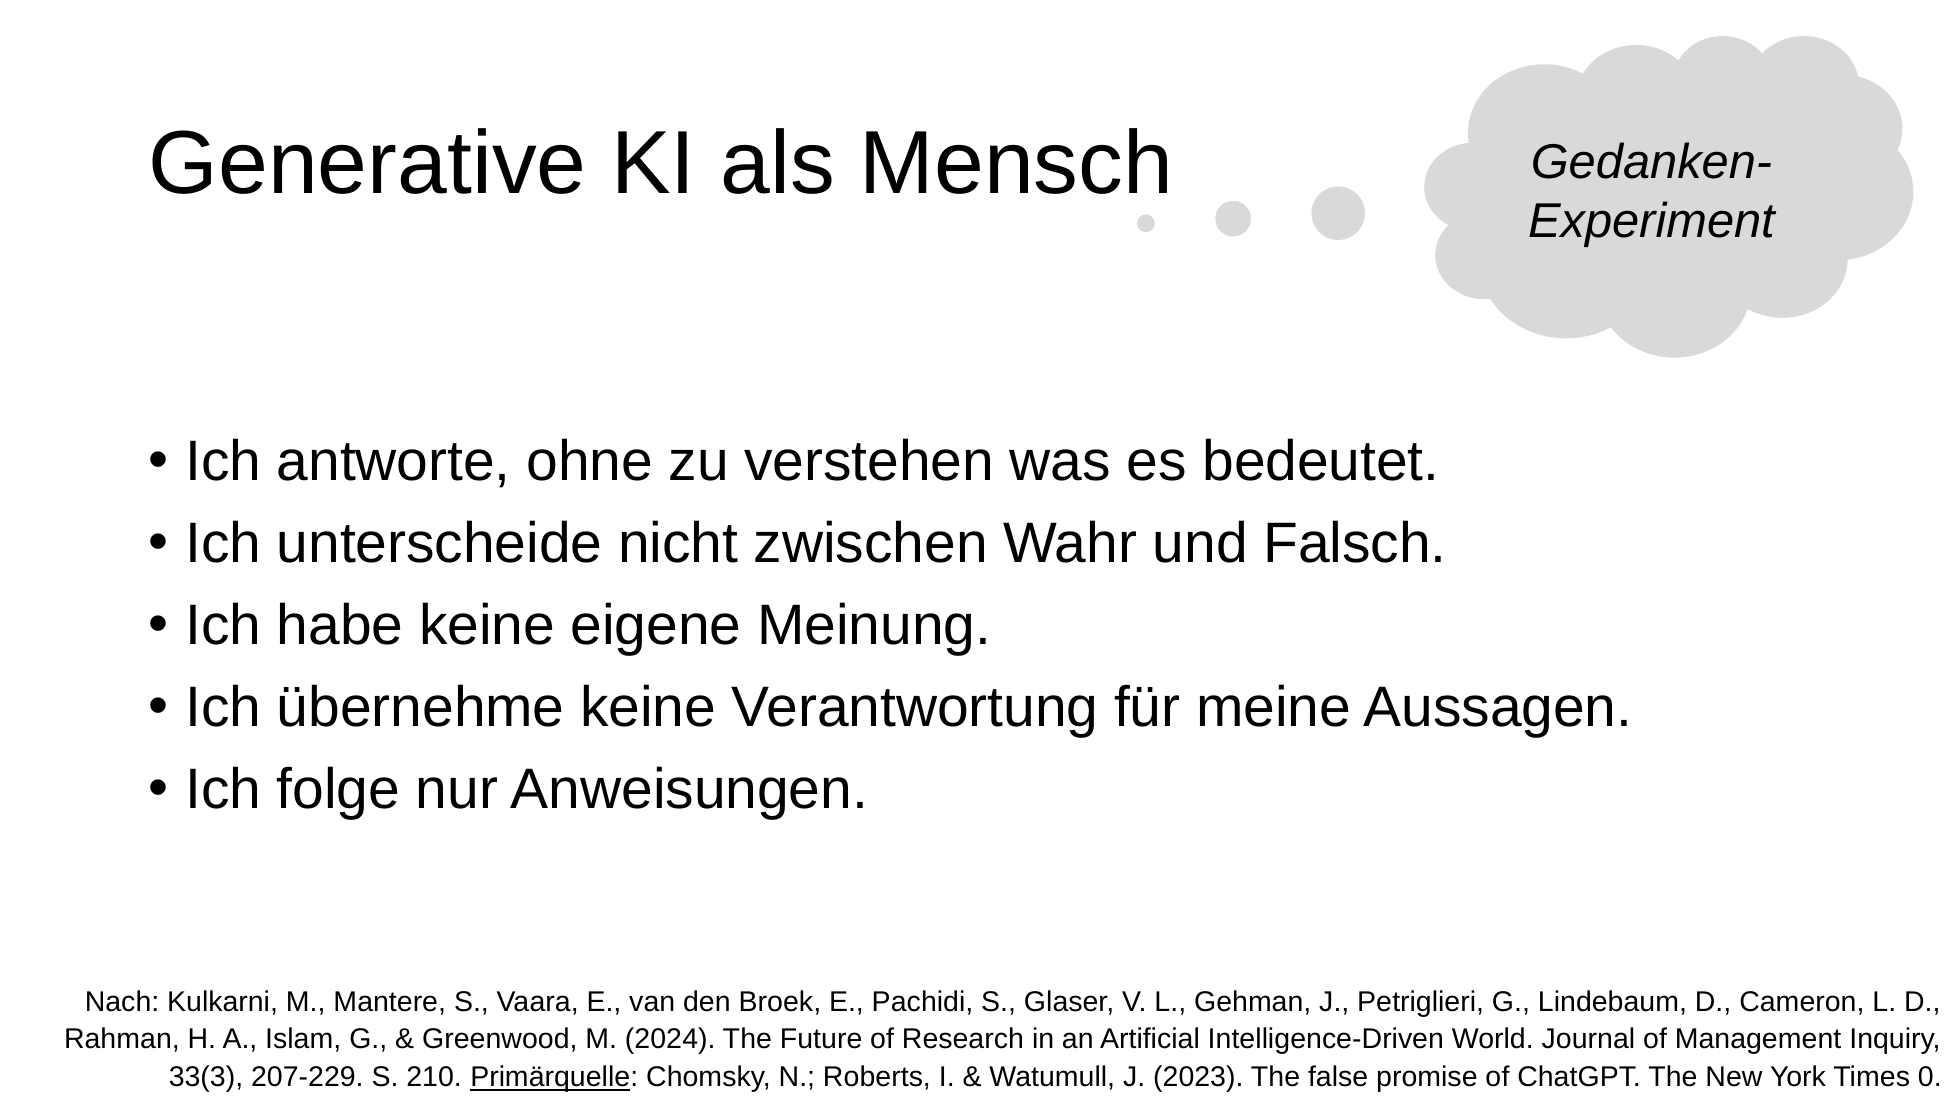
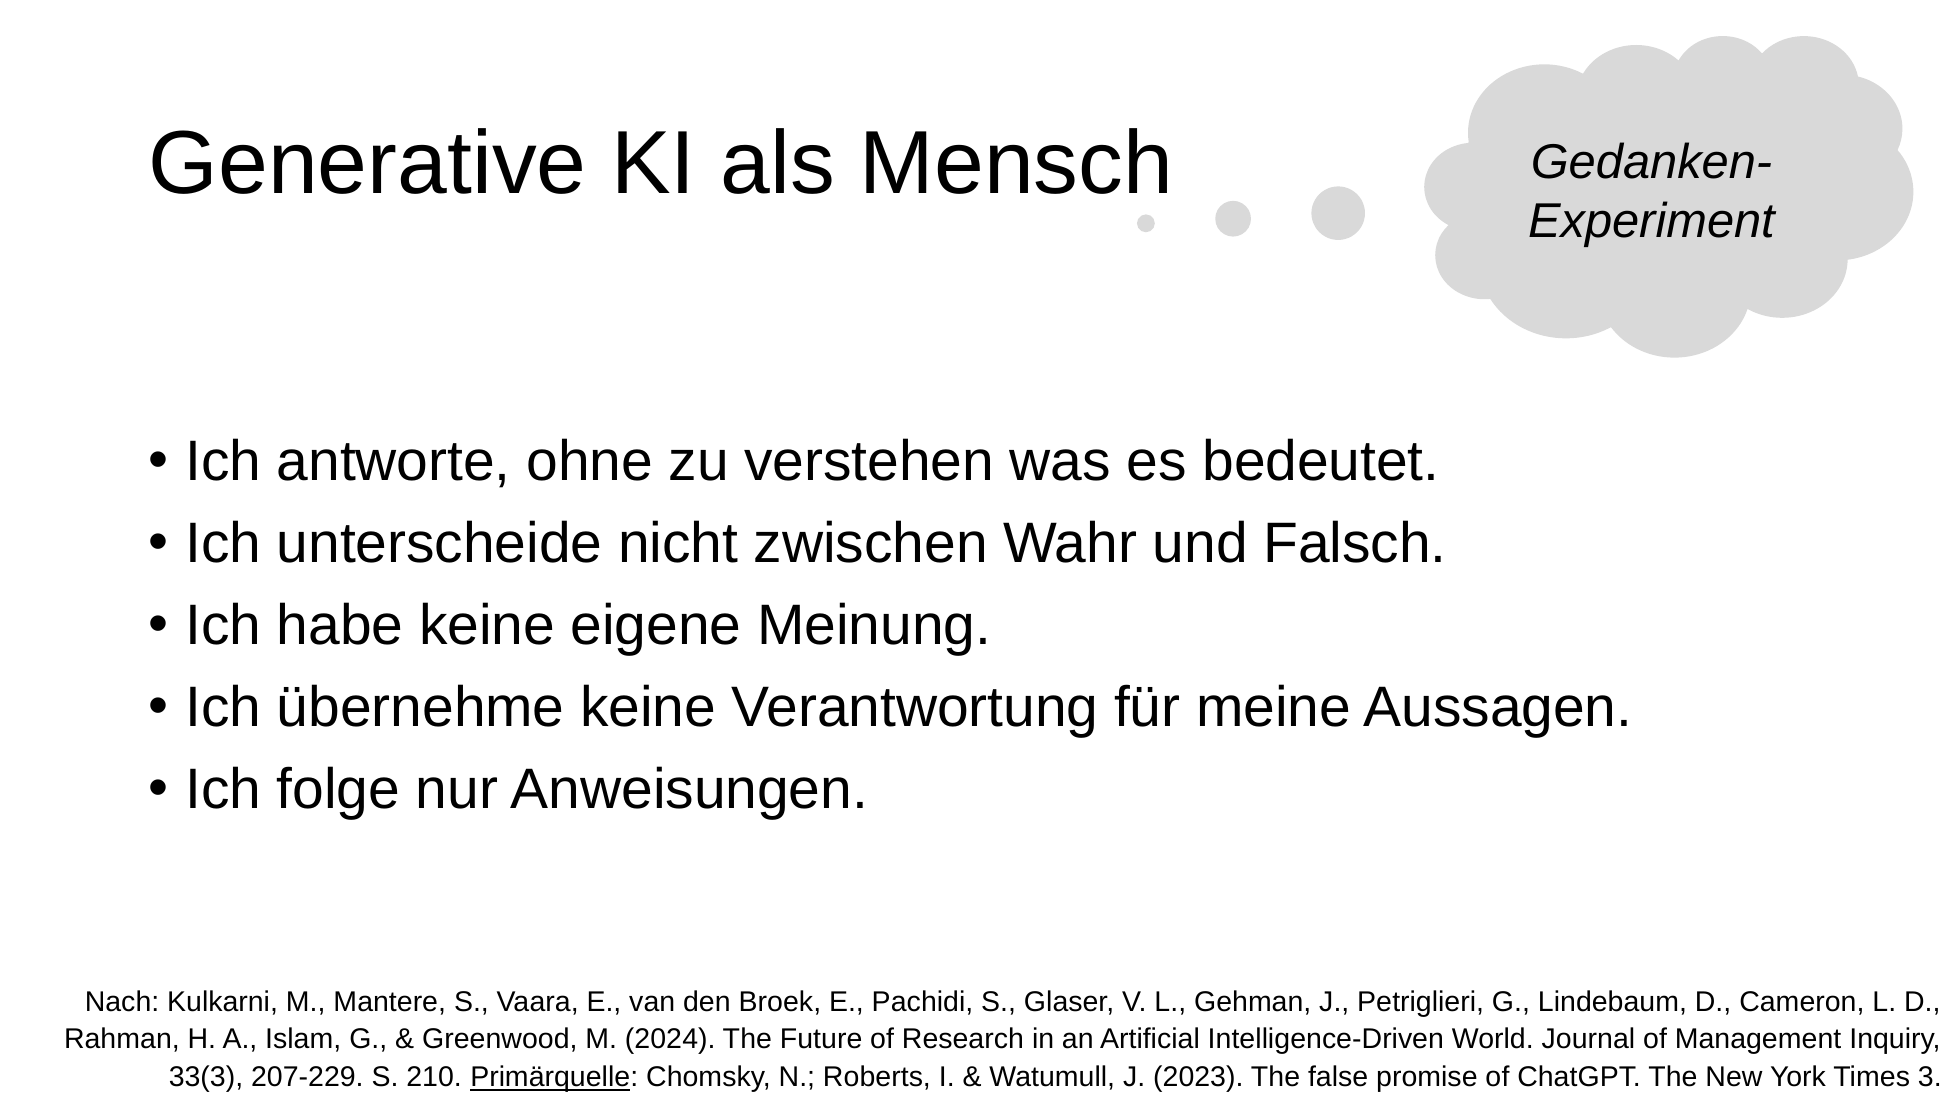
0: 0 -> 3
